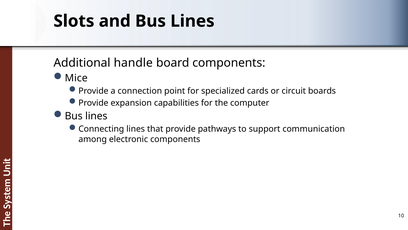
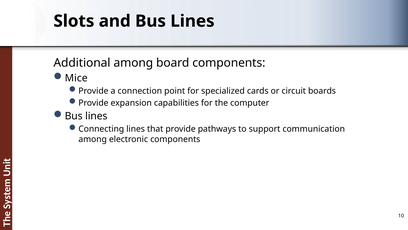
Additional handle: handle -> among
